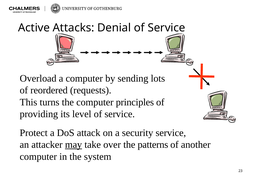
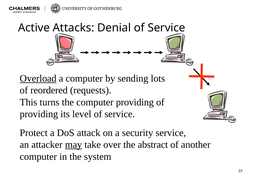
Overload underline: none -> present
computer principles: principles -> providing
patterns: patterns -> abstract
